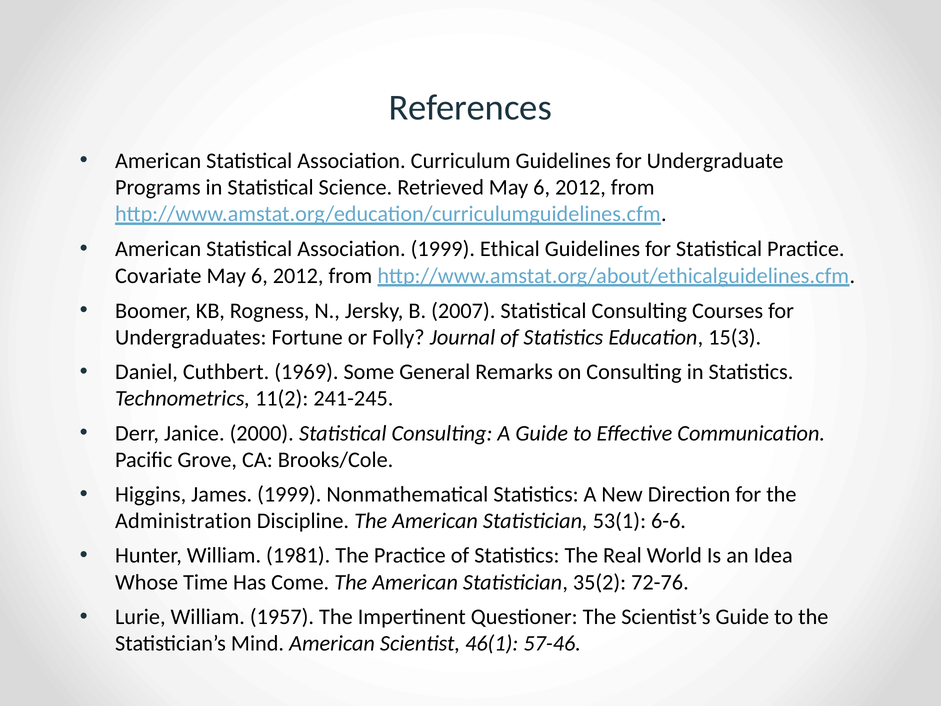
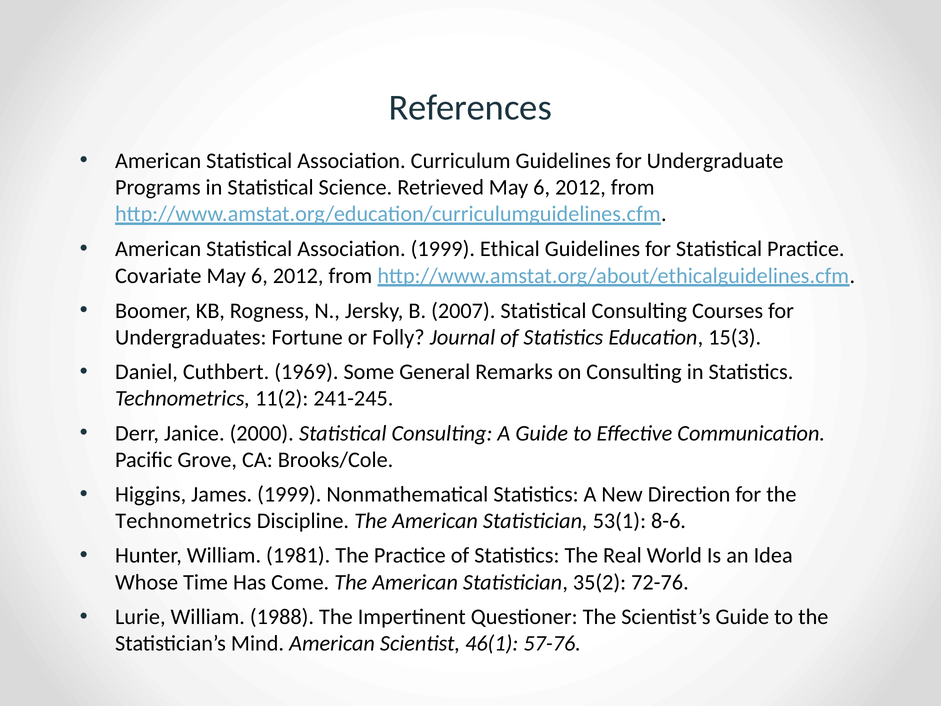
Administration at (183, 521): Administration -> Technometrics
6-6: 6-6 -> 8-6
1957: 1957 -> 1988
57-46: 57-46 -> 57-76
